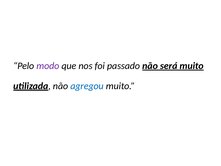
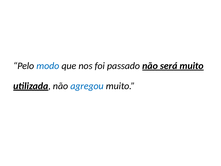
modo colour: purple -> blue
